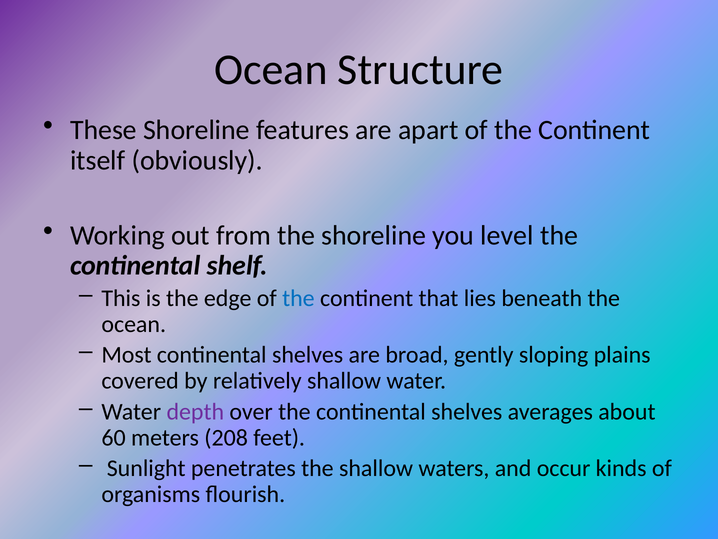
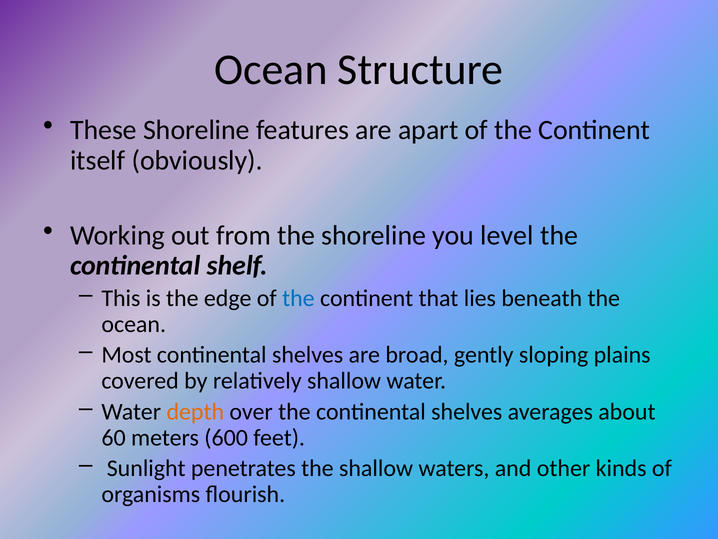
depth colour: purple -> orange
208: 208 -> 600
occur: occur -> other
